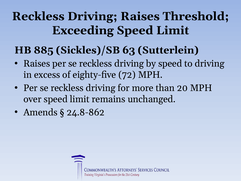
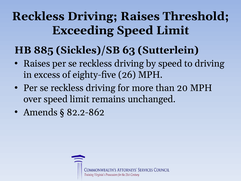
72: 72 -> 26
24.8-862: 24.8-862 -> 82.2-862
